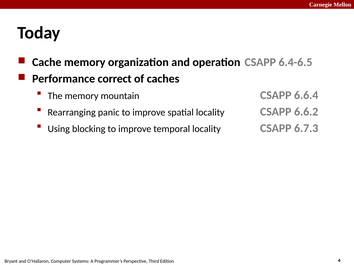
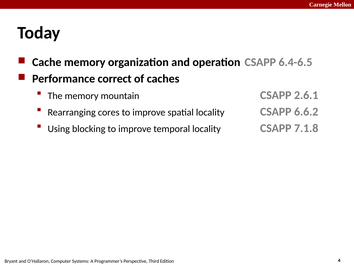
6.6.4: 6.6.4 -> 2.6.1
panic: panic -> cores
6.7.3: 6.7.3 -> 7.1.8
